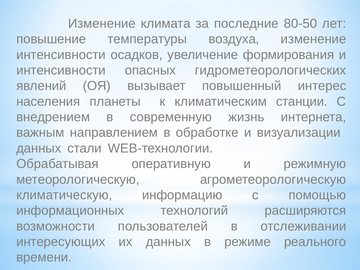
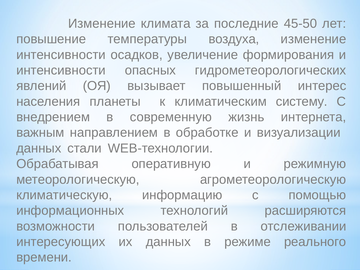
80-50: 80-50 -> 45-50
станции: станции -> систему
